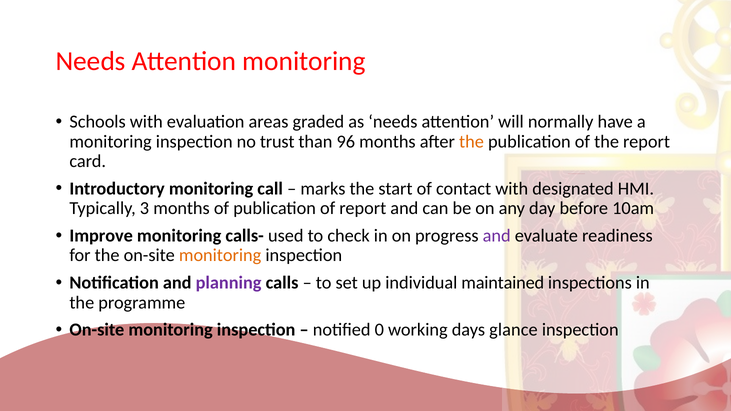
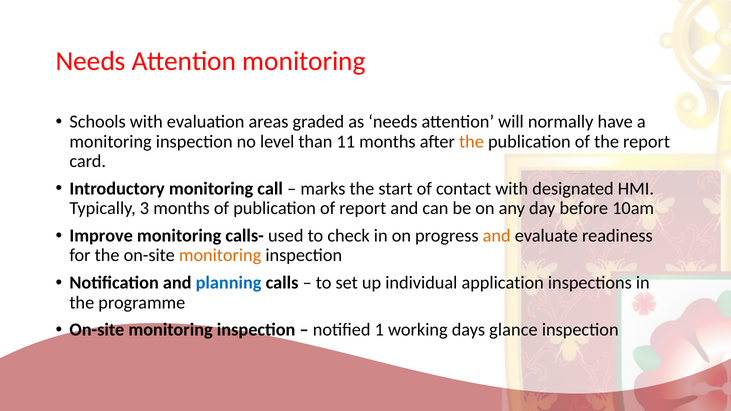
trust: trust -> level
96: 96 -> 11
and at (497, 236) colour: purple -> orange
planning colour: purple -> blue
maintained: maintained -> application
0: 0 -> 1
